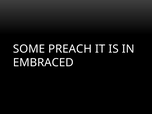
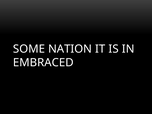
PREACH: PREACH -> NATION
